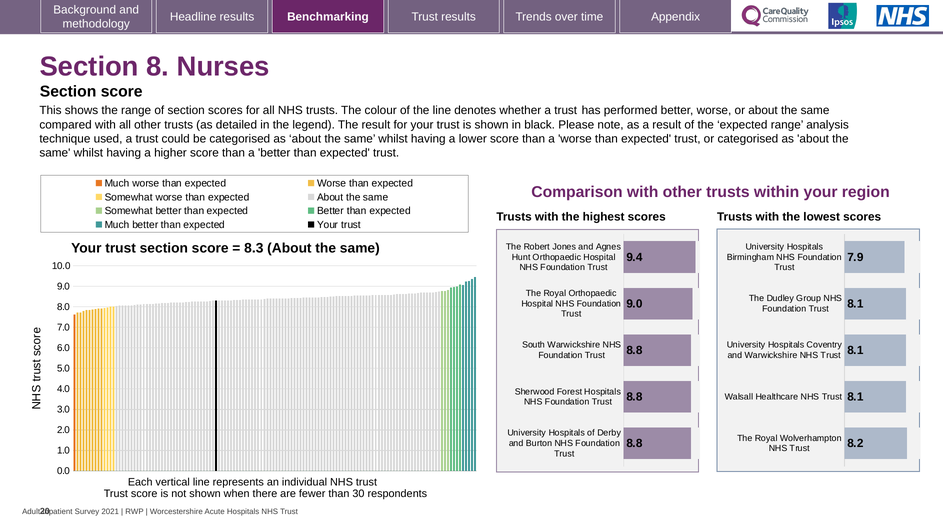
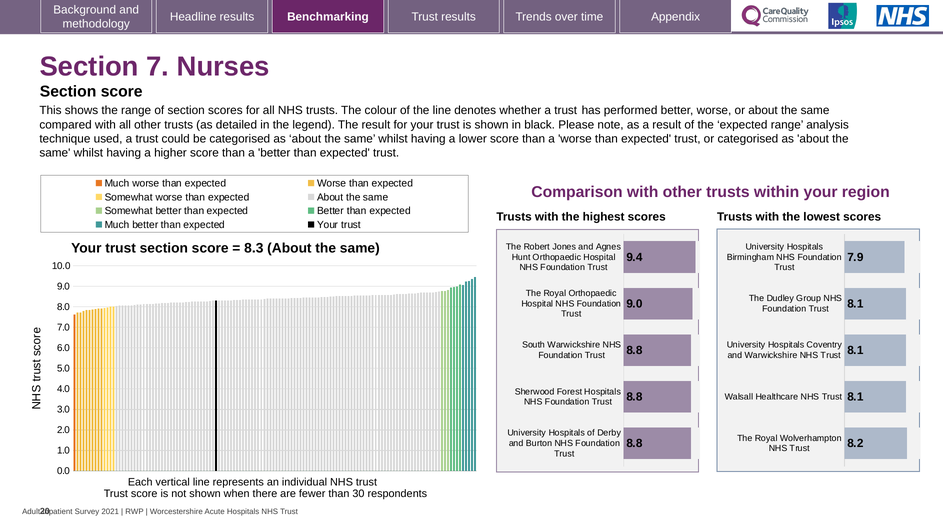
8: 8 -> 7
